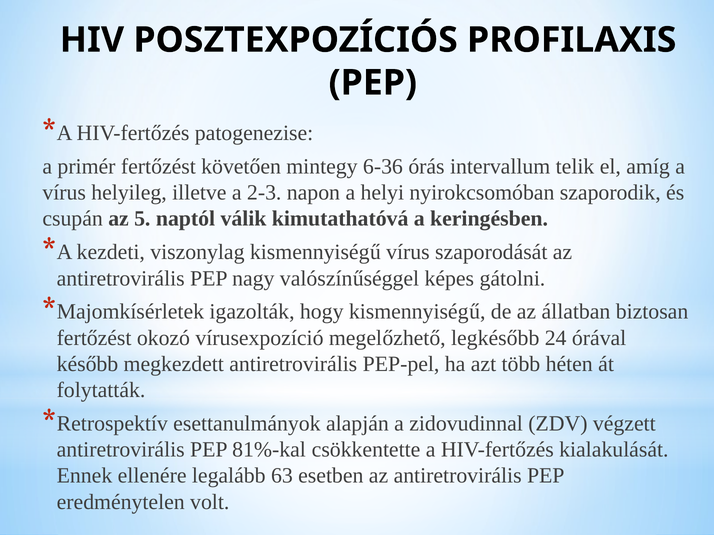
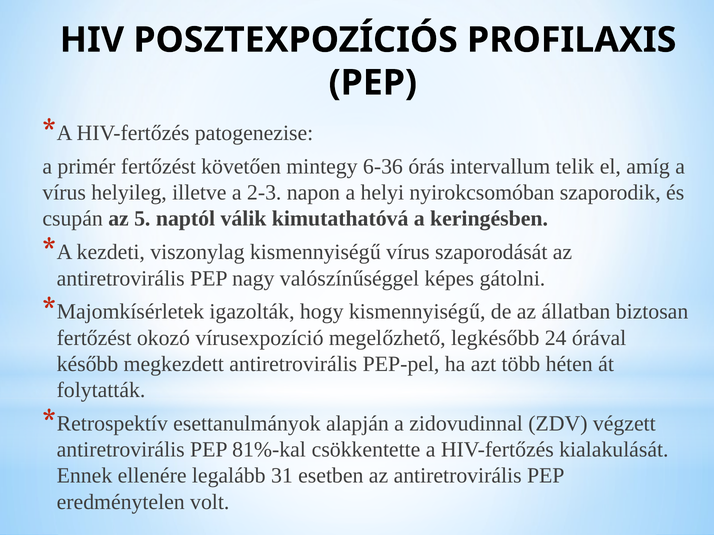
63: 63 -> 31
